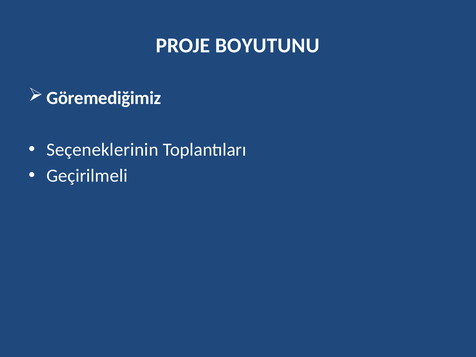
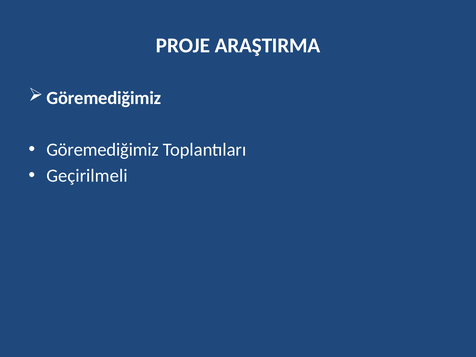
BOYUTUNU: BOYUTUNU -> ARAŞTIRMA
Seçeneklerinin at (102, 150): Seçeneklerinin -> Göremediğimiz
